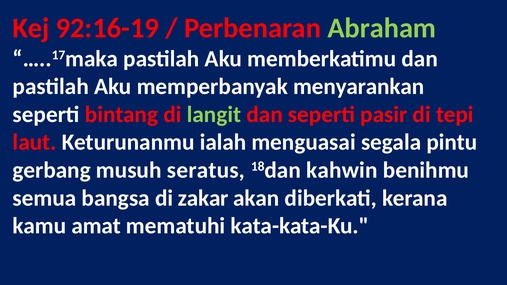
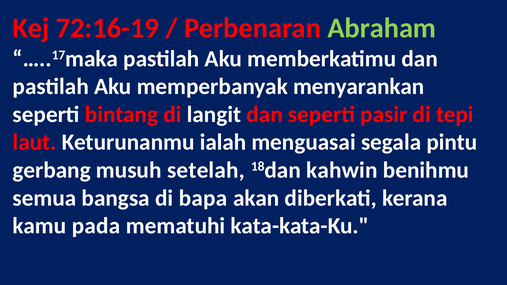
92:16-19: 92:16-19 -> 72:16-19
langit colour: light green -> white
seratus: seratus -> setelah
zakar: zakar -> bapa
amat: amat -> pada
